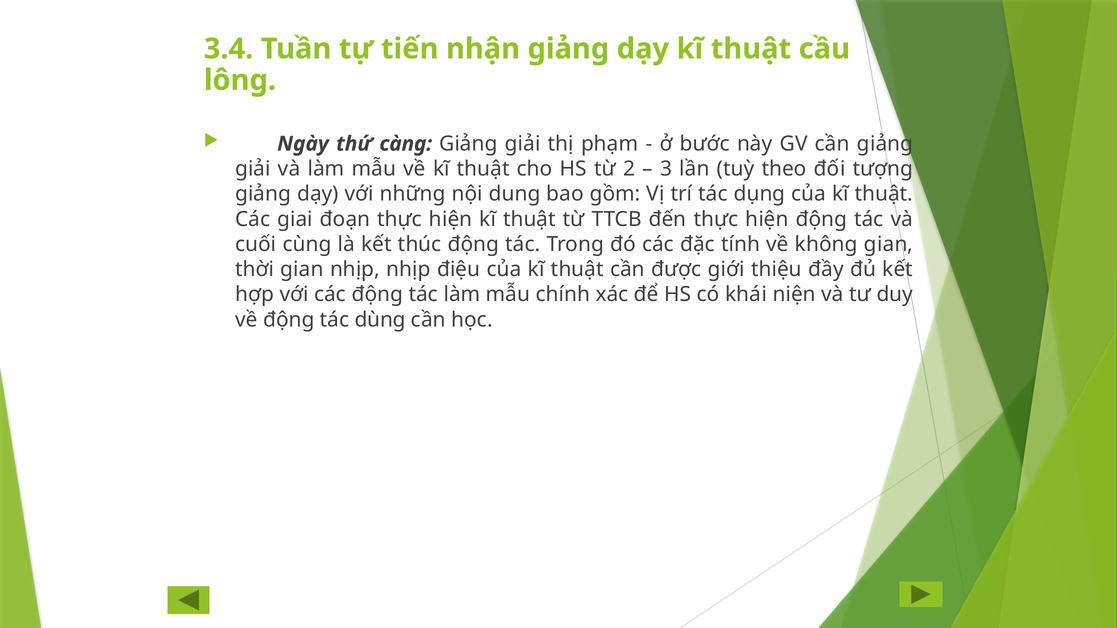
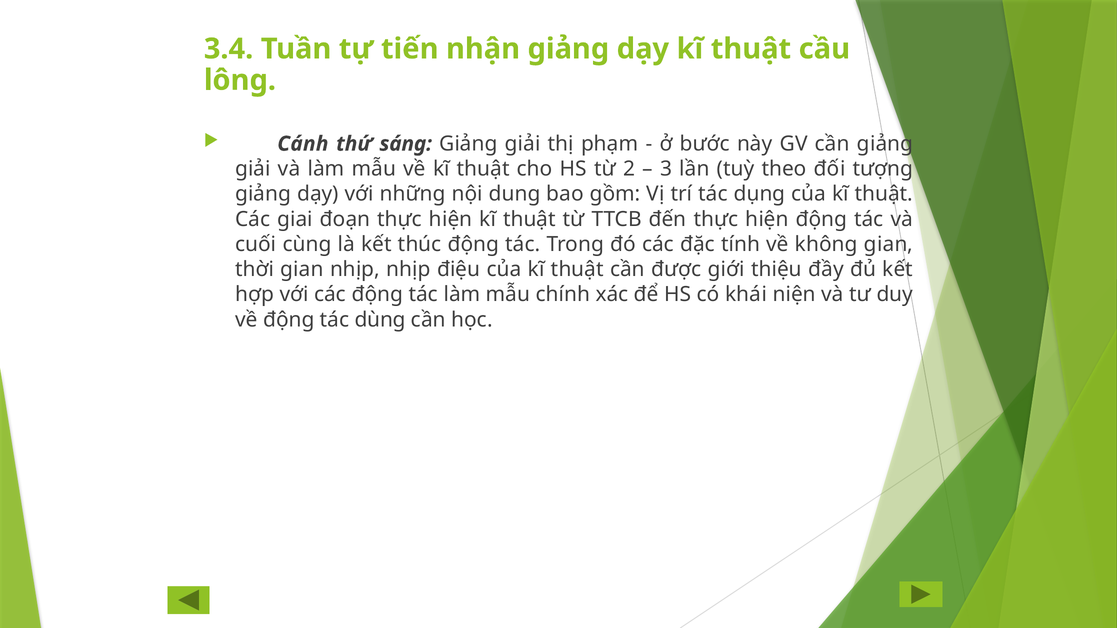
Ngày: Ngày -> Cánh
càng: càng -> sáng
